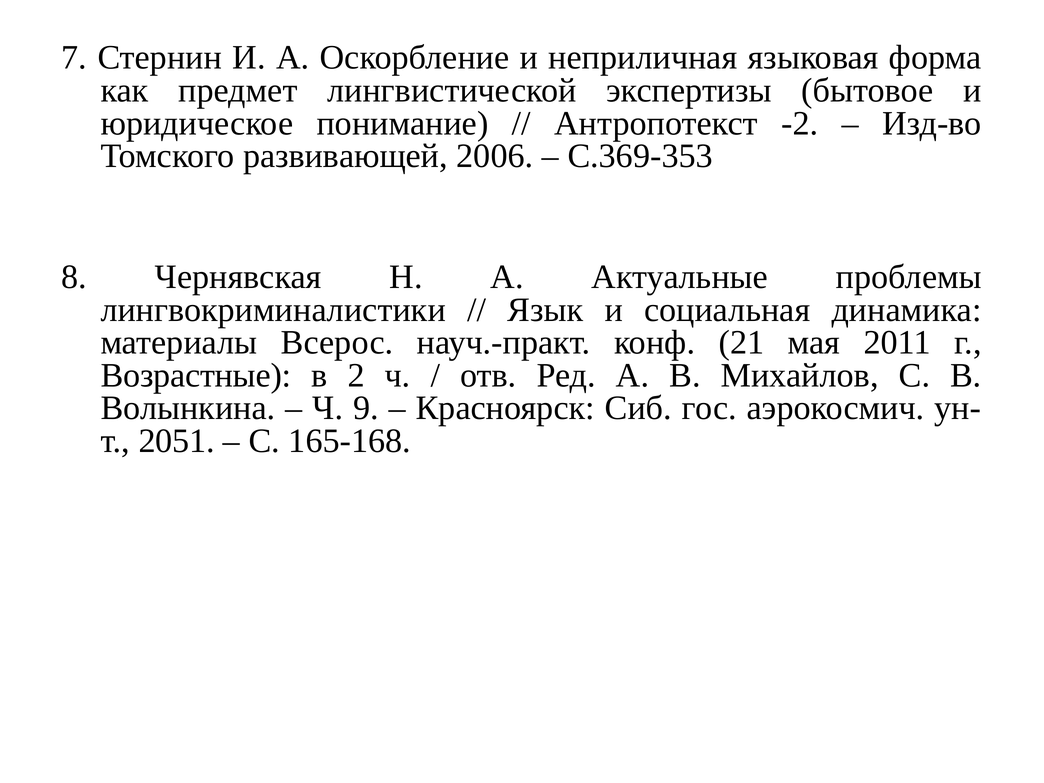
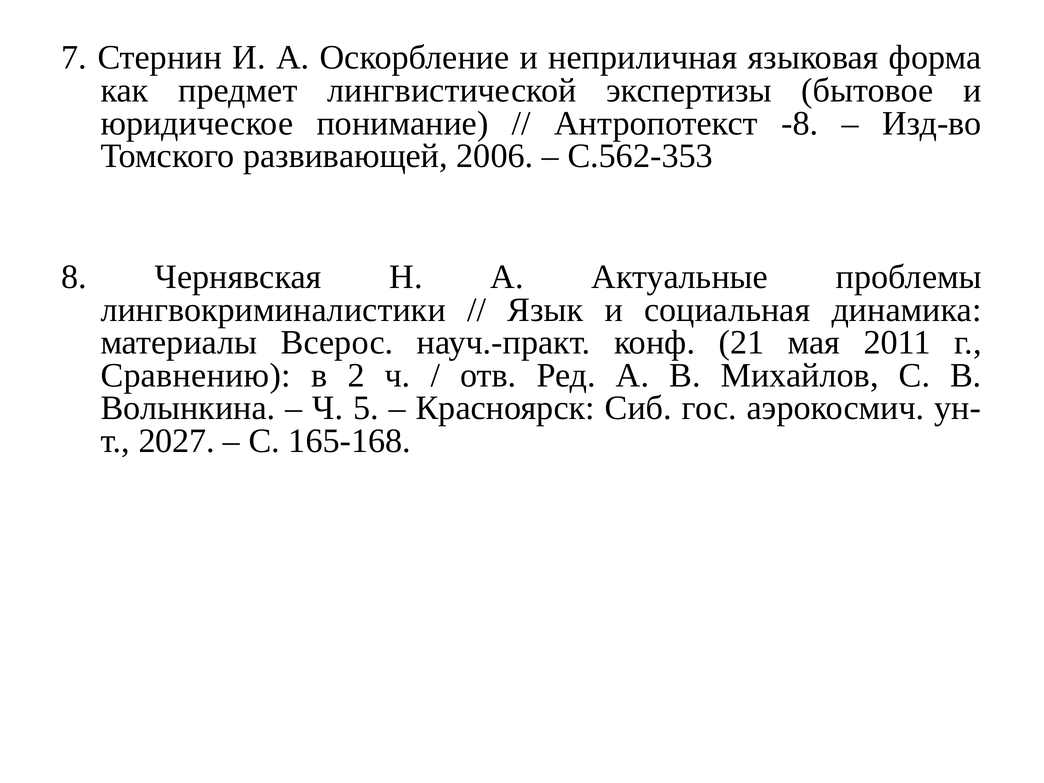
-2: -2 -> -8
С.369-353: С.369-353 -> С.562-353
Возрастные: Возрастные -> Сравнению
9: 9 -> 5
2051: 2051 -> 2027
